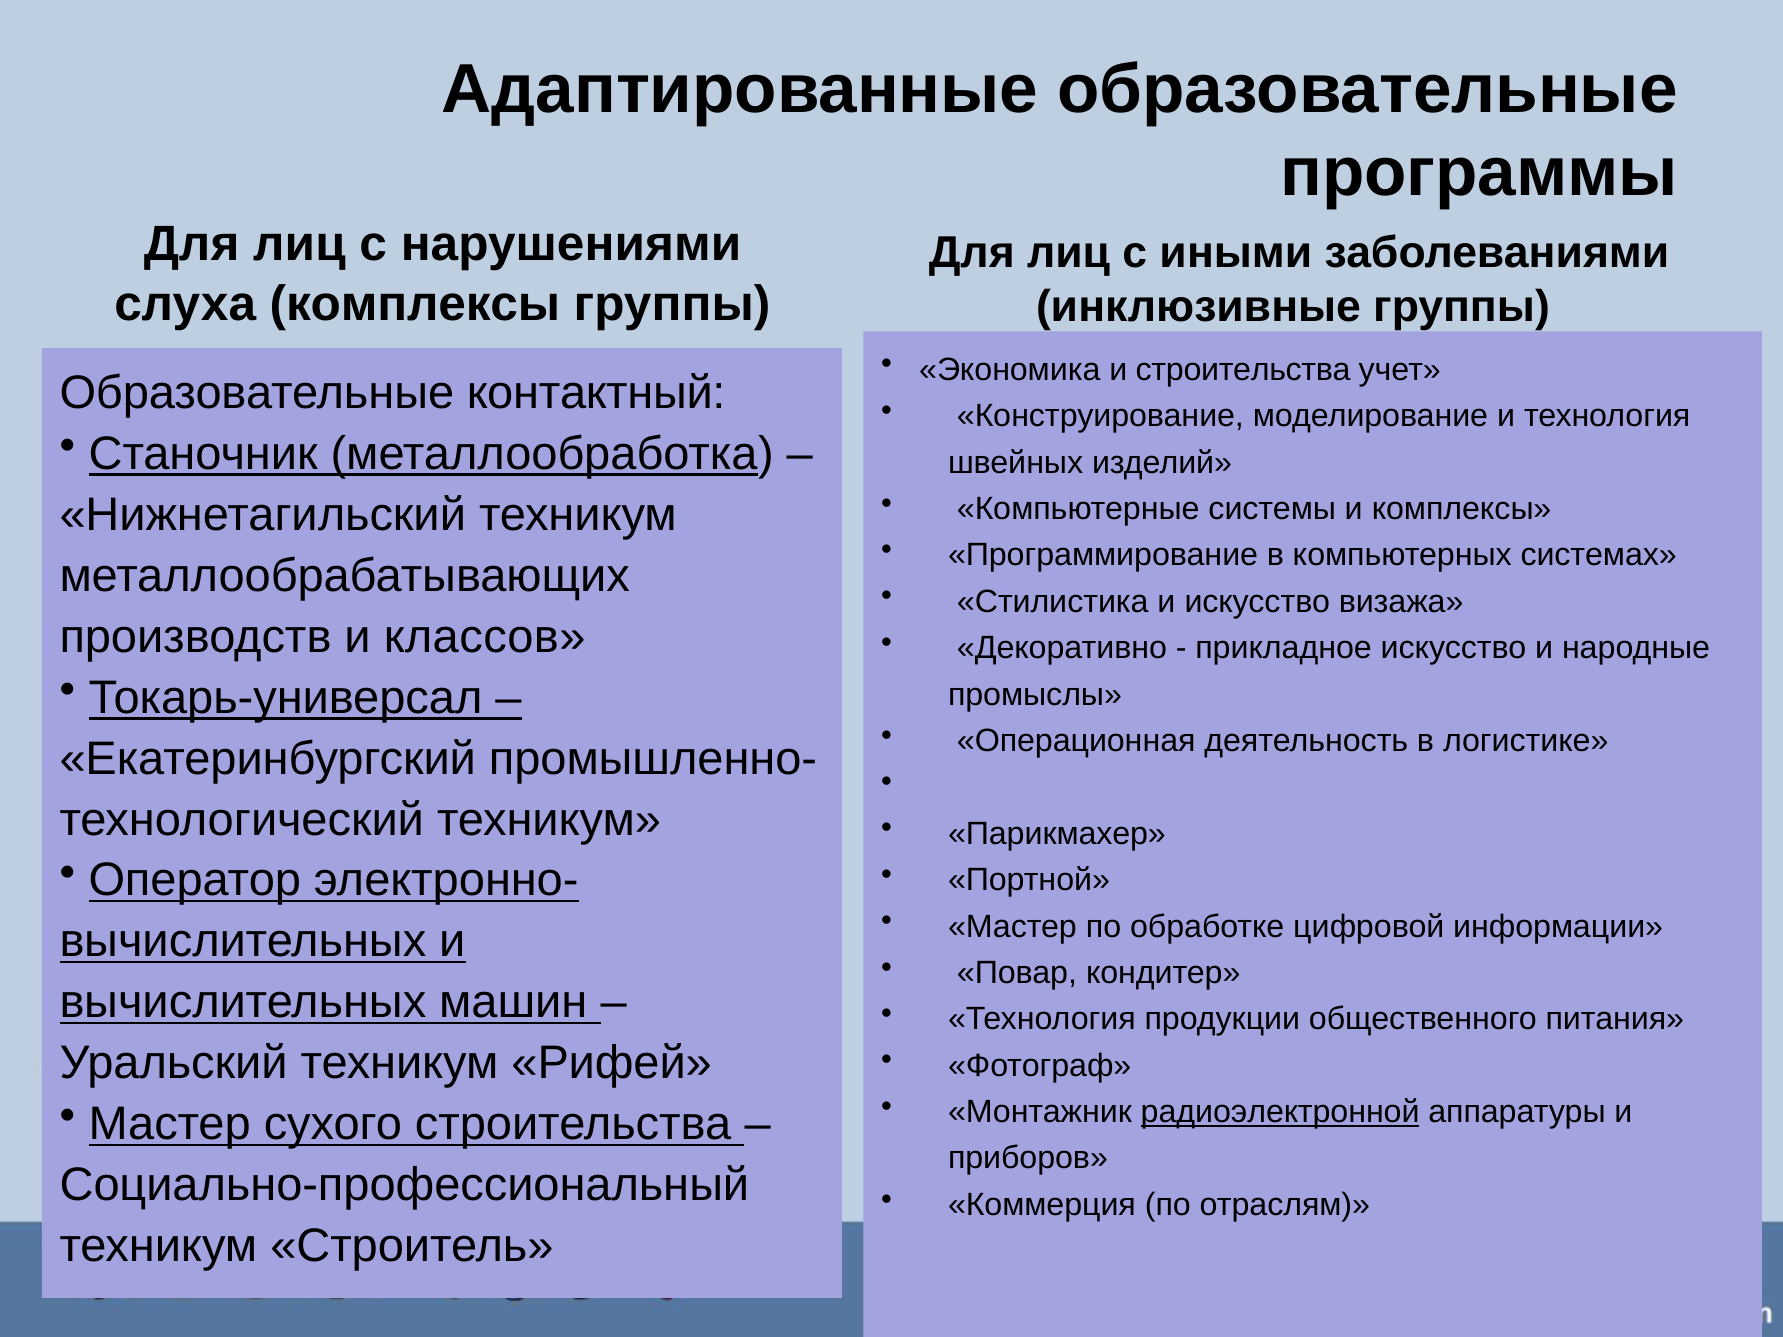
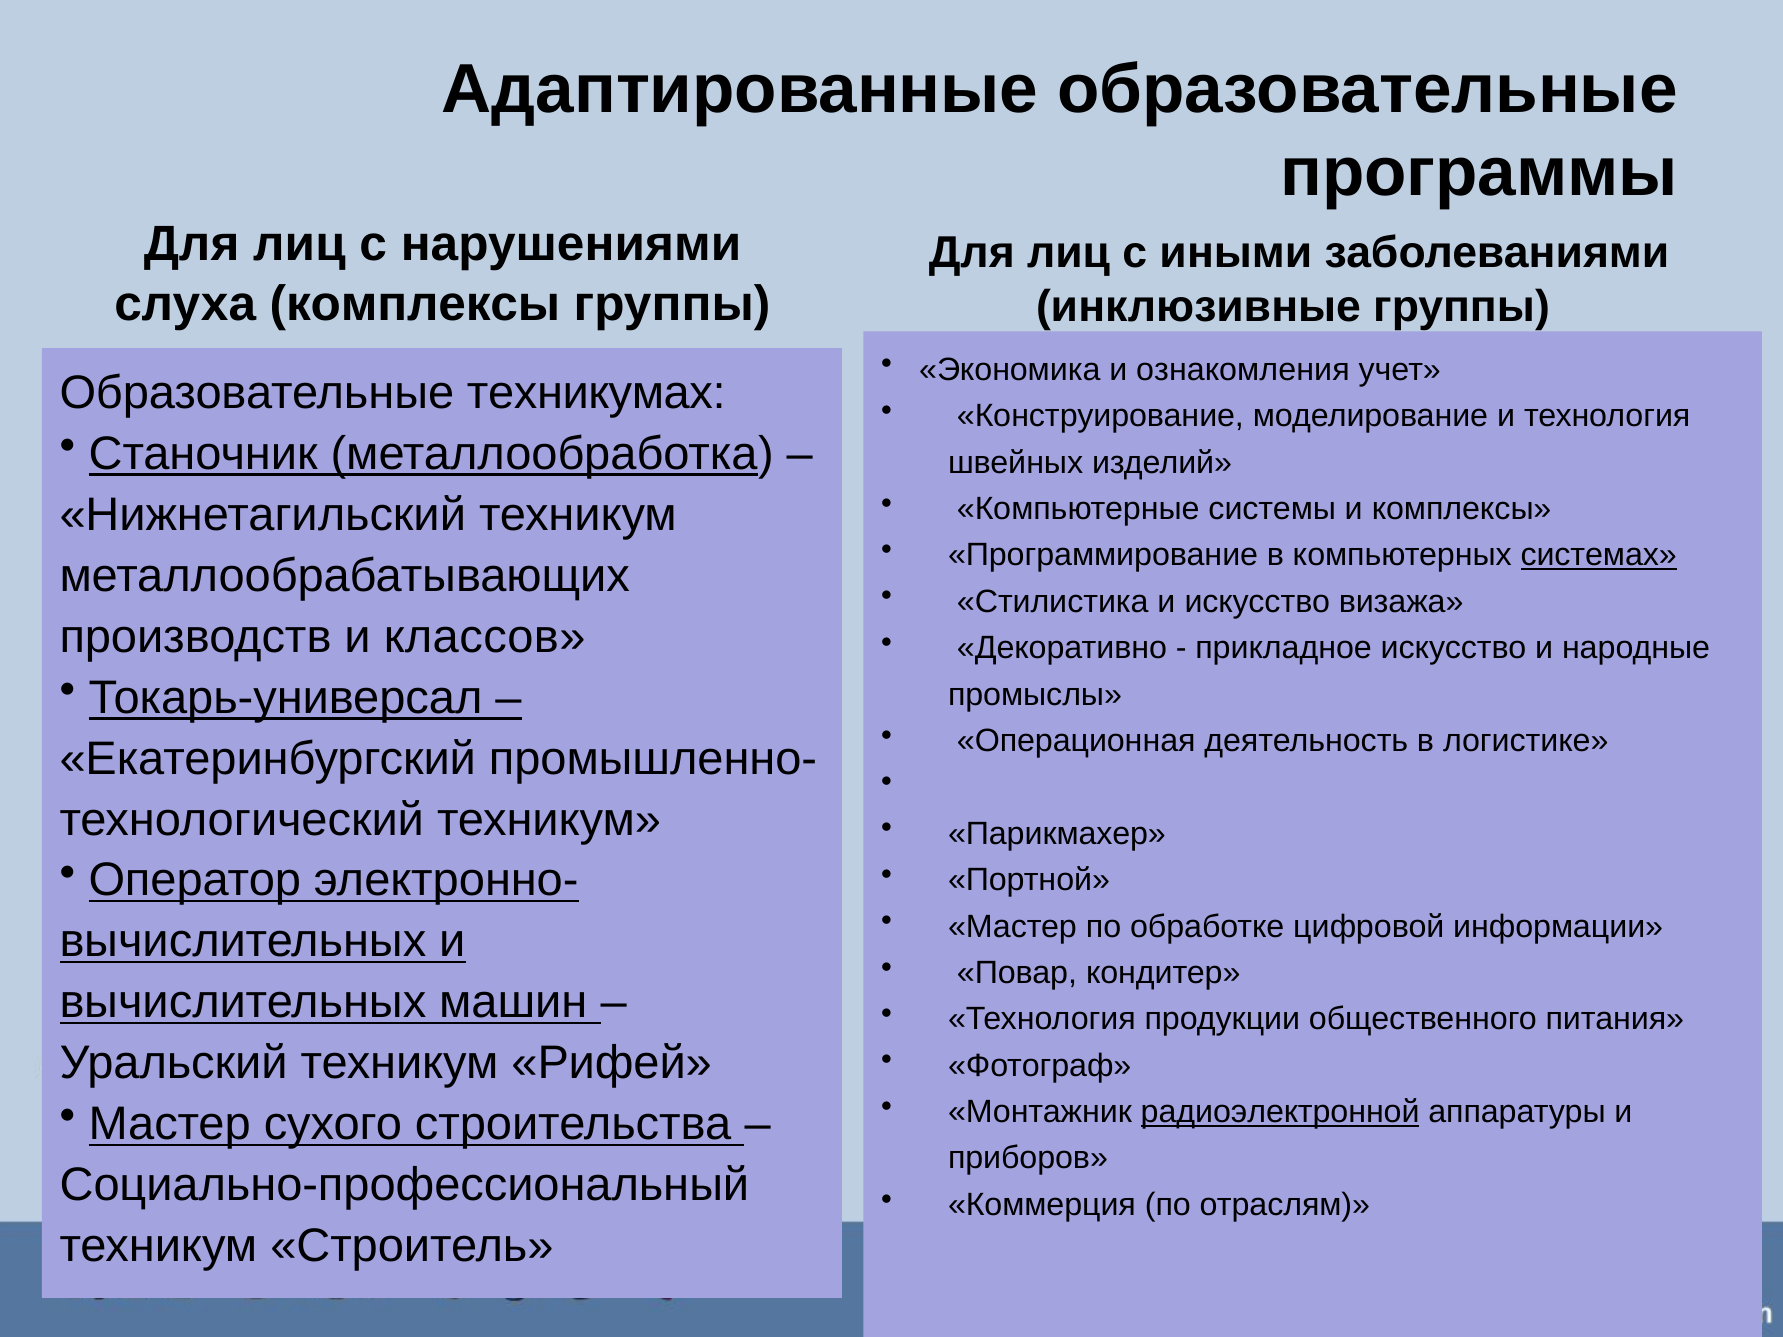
и строительства: строительства -> ознакомления
контактный: контактный -> техникумах
системах underline: none -> present
